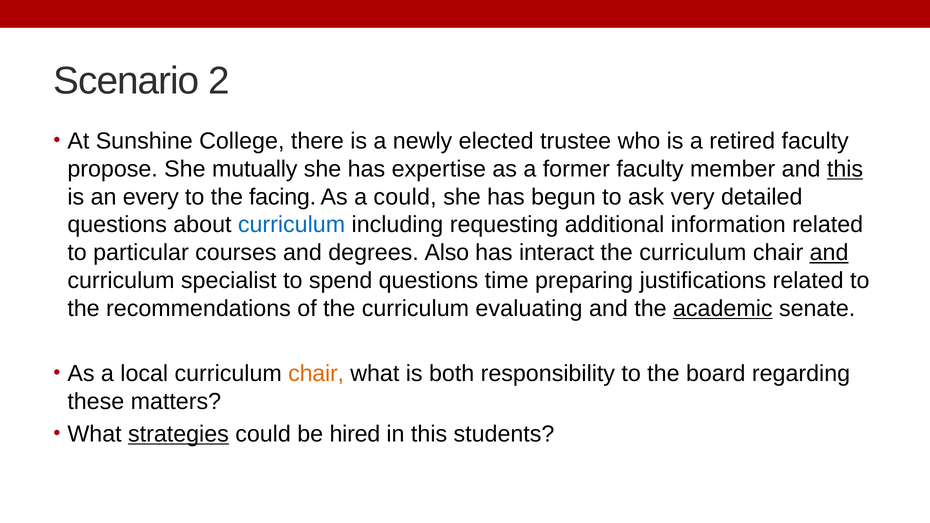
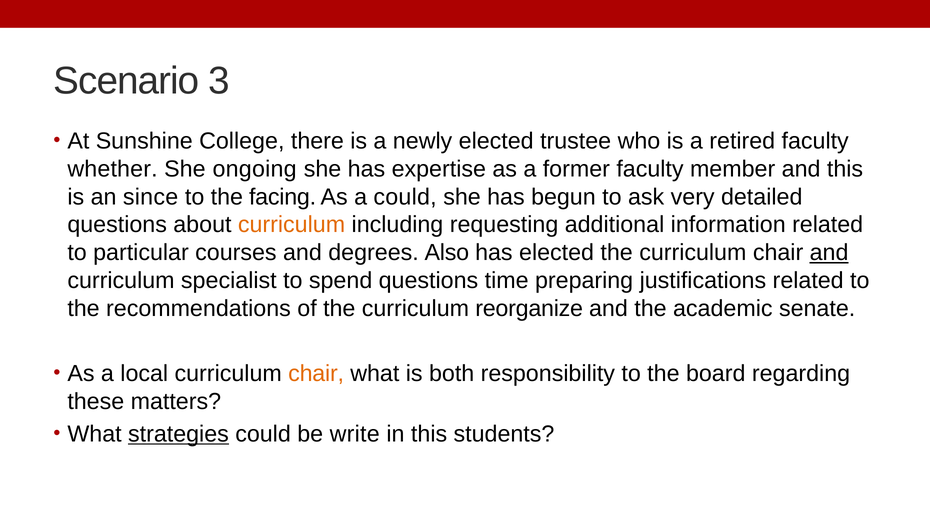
2: 2 -> 3
propose: propose -> whether
mutually: mutually -> ongoing
this at (845, 169) underline: present -> none
every: every -> since
curriculum at (292, 225) colour: blue -> orange
has interact: interact -> elected
evaluating: evaluating -> reorganize
academic underline: present -> none
hired: hired -> write
